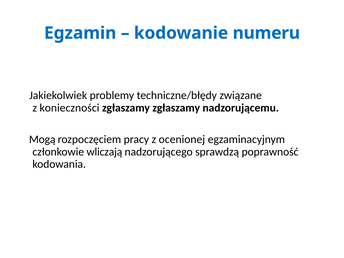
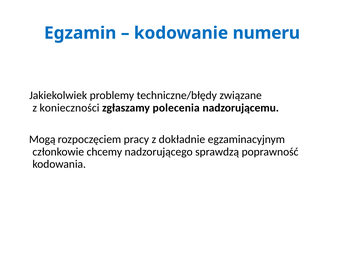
zgłaszamy zgłaszamy: zgłaszamy -> polecenia
ocenionej: ocenionej -> dokładnie
wliczają: wliczają -> chcemy
